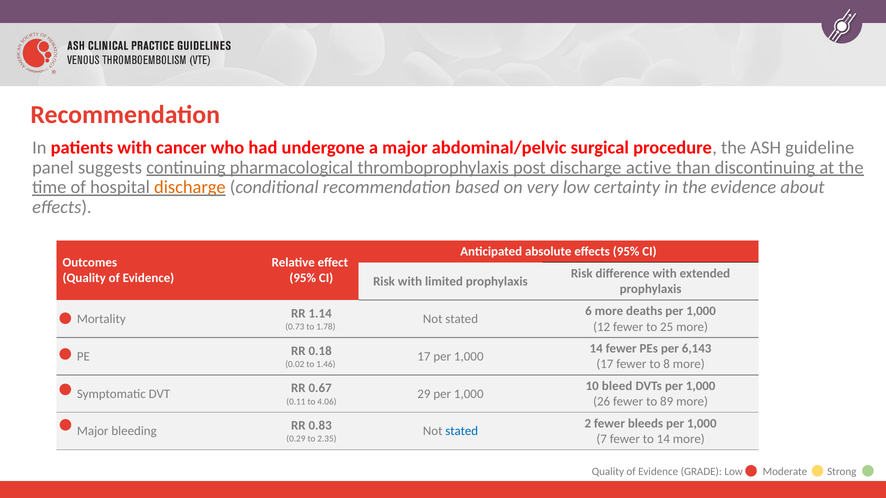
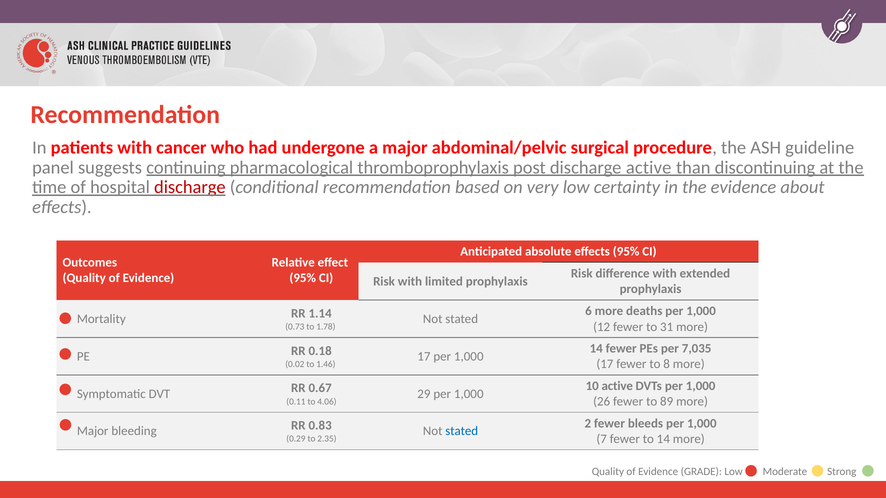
discharge at (190, 187) colour: orange -> red
25: 25 -> 31
6,143: 6,143 -> 7,035
10 bleed: bleed -> active
